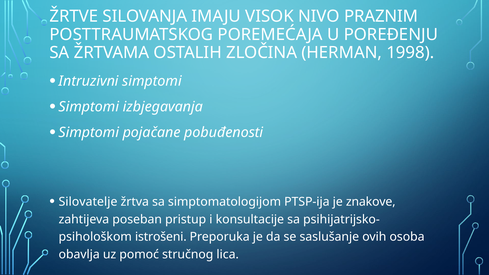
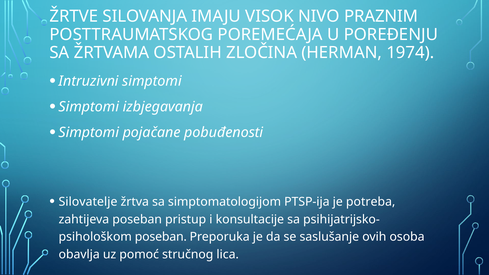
1998: 1998 -> 1974
znakove: znakove -> potreba
istrošeni at (161, 237): istrošeni -> poseban
